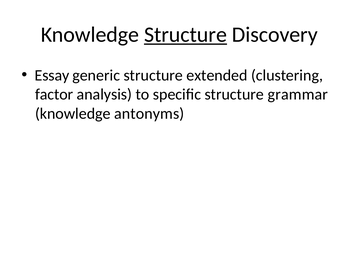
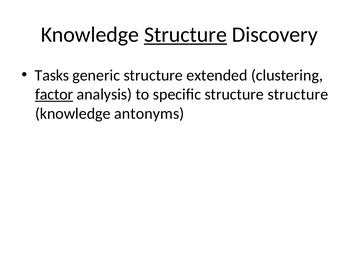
Essay: Essay -> Tasks
factor underline: none -> present
structure grammar: grammar -> structure
